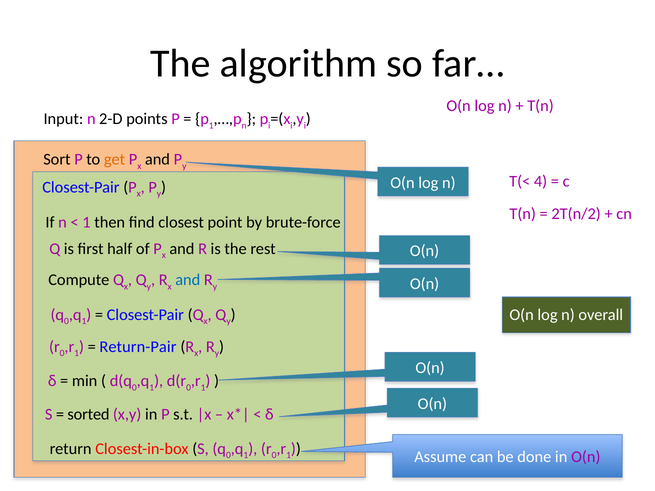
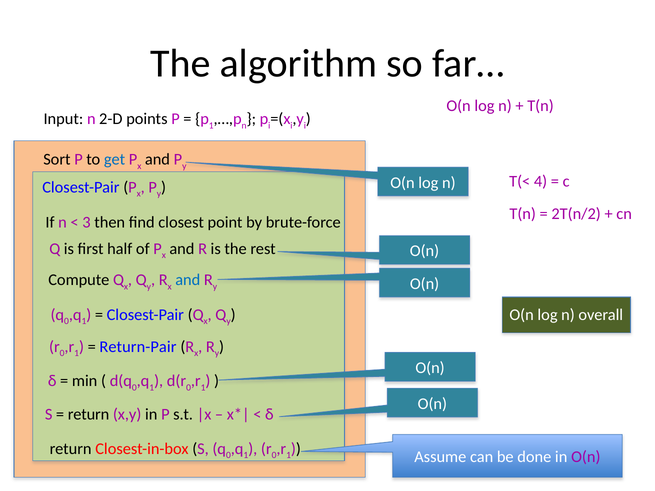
get colour: orange -> blue
1 at (86, 223): 1 -> 3
sorted at (89, 415): sorted -> return
